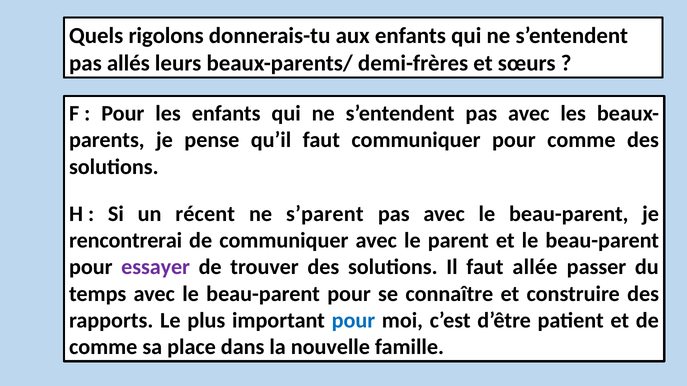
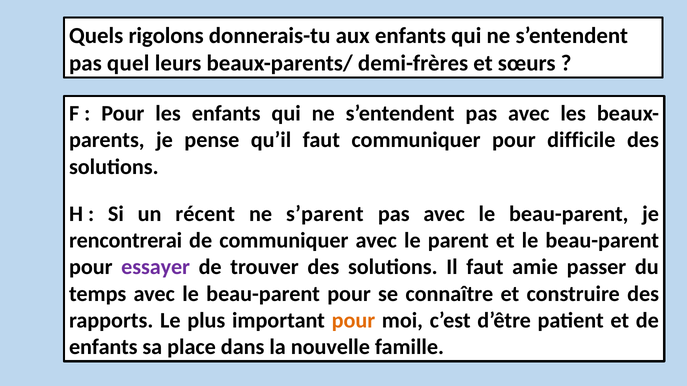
allés: allés -> quel
pour comme: comme -> difficile
allée: allée -> amie
pour at (353, 321) colour: blue -> orange
comme at (103, 347): comme -> enfants
